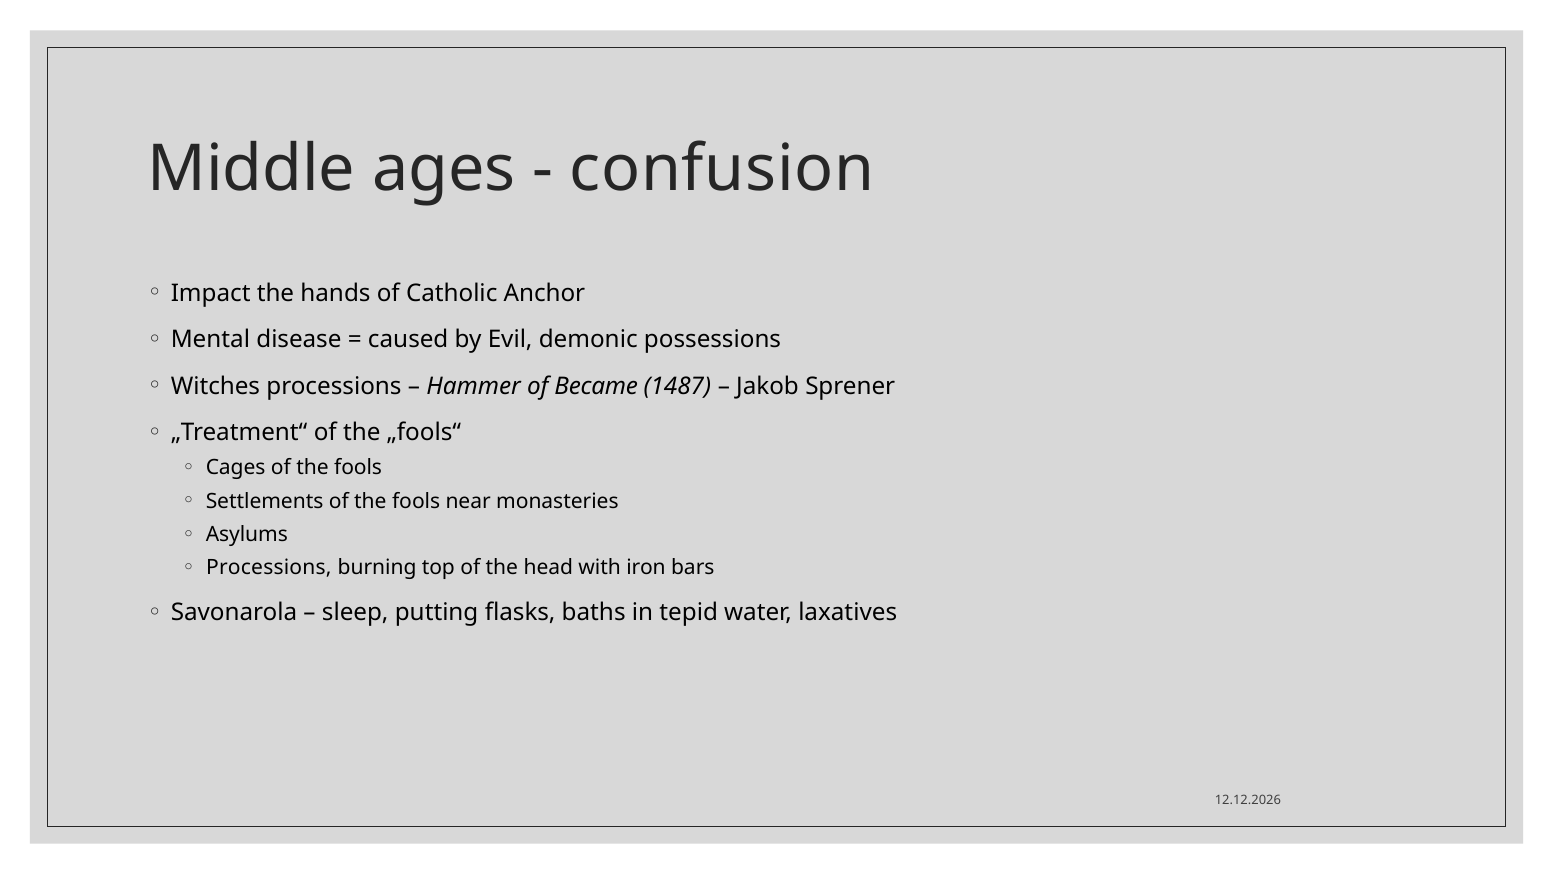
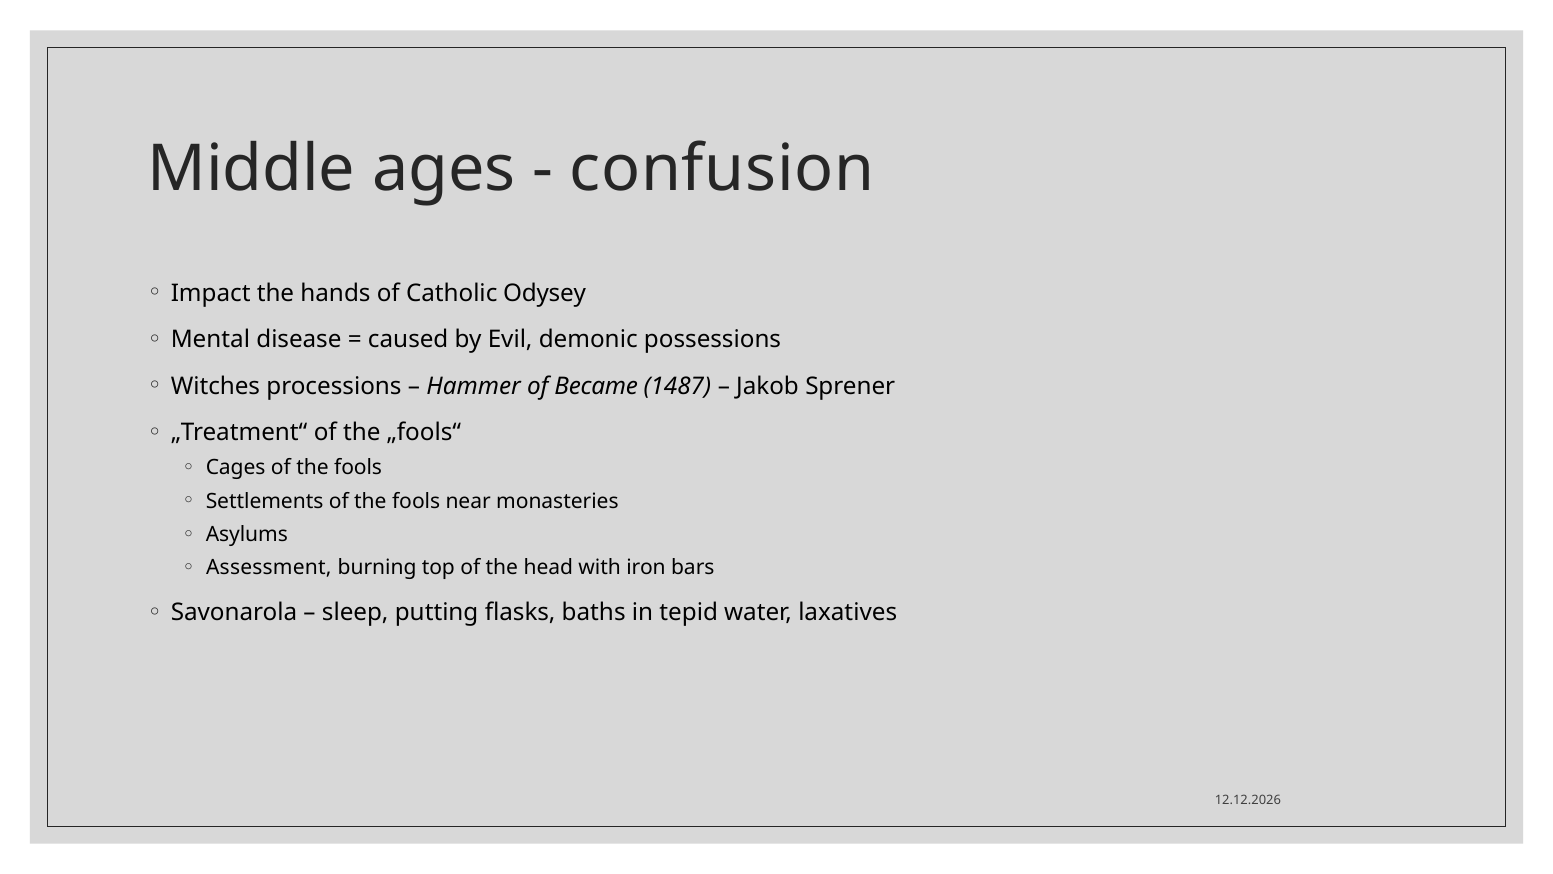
Anchor: Anchor -> Odysey
Processions at (269, 568): Processions -> Assessment
